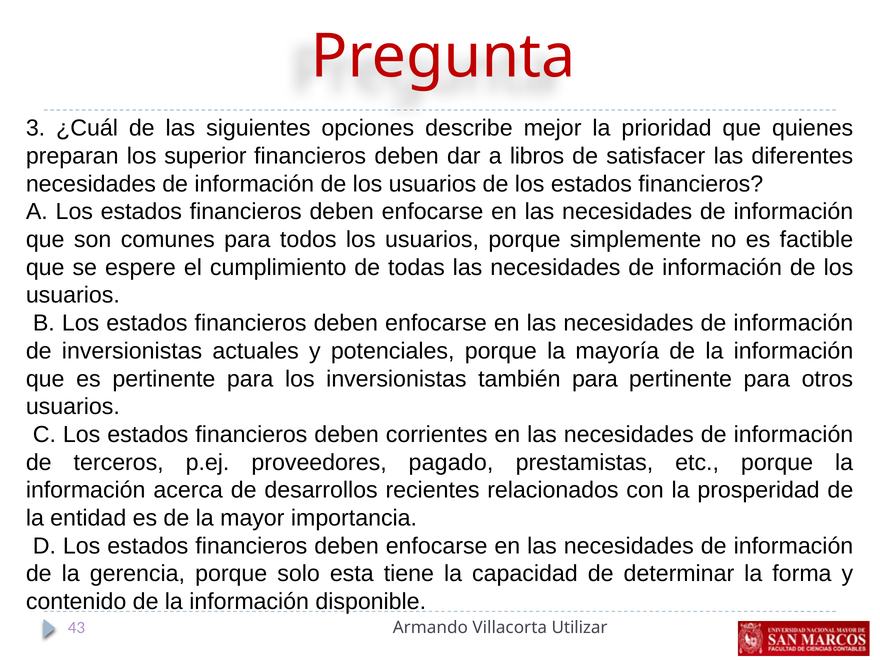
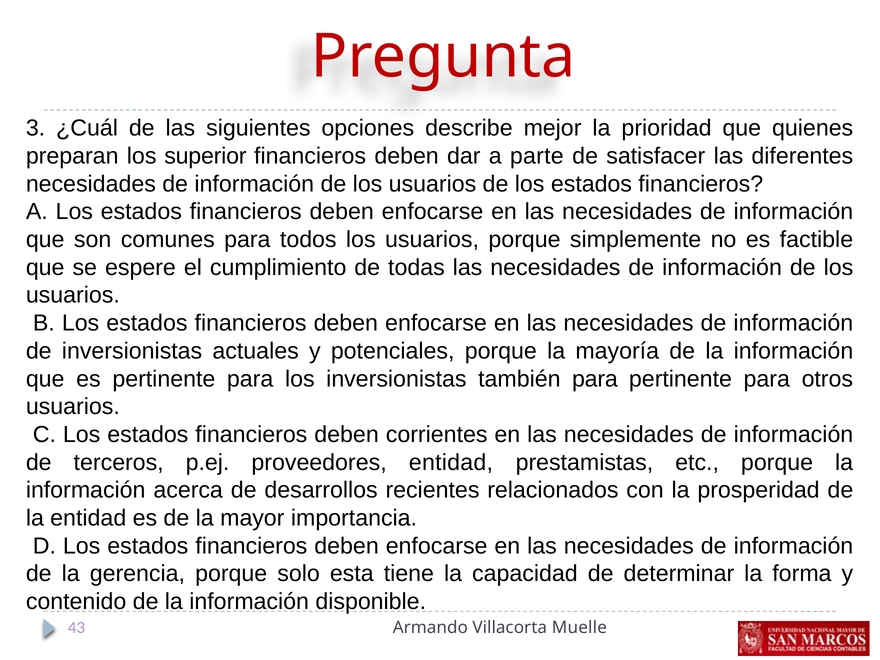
libros: libros -> parte
proveedores pagado: pagado -> entidad
Utilizar: Utilizar -> Muelle
